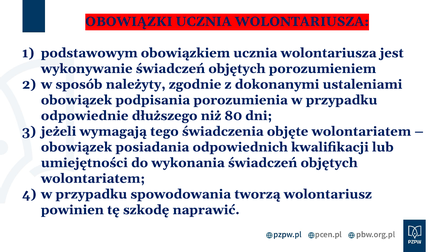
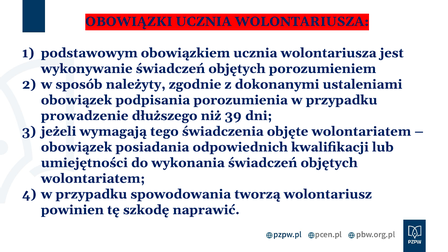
odpowiednie: odpowiednie -> prowadzenie
80: 80 -> 39
